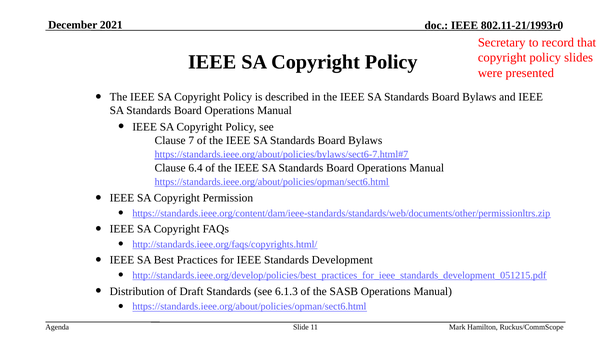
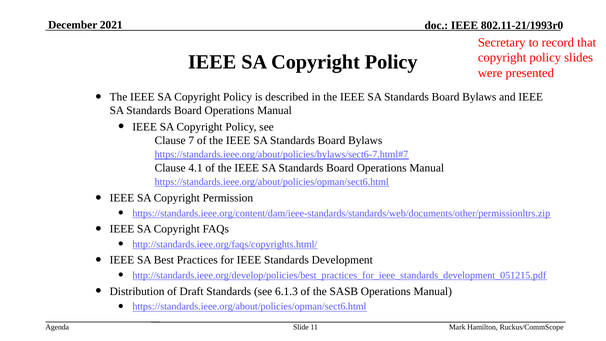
6.4: 6.4 -> 4.1
